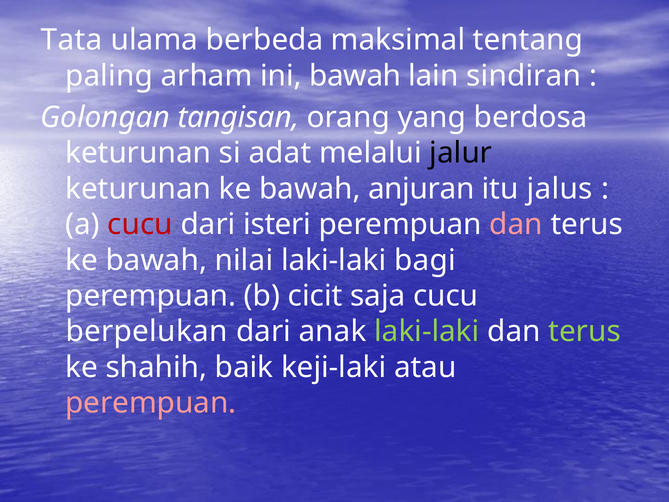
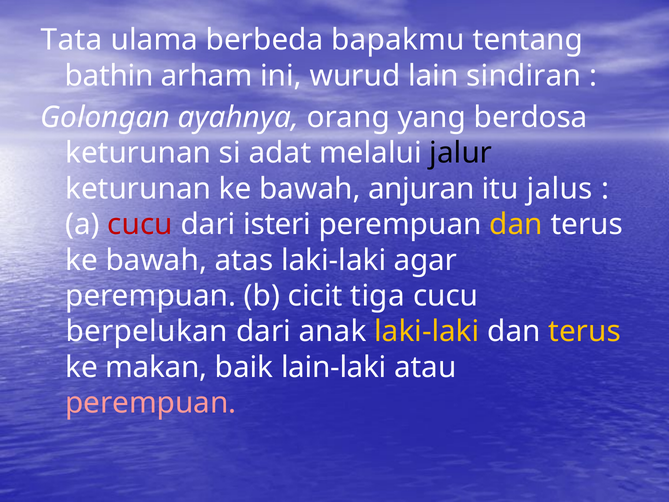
maksimal: maksimal -> bapakmu
paling: paling -> bathin
ini bawah: bawah -> wurud
tangisan: tangisan -> ayahnya
dan at (516, 224) colour: pink -> yellow
nilai: nilai -> atas
bagi: bagi -> agar
saja: saja -> tiga
laki-laki at (427, 331) colour: light green -> yellow
terus at (585, 331) colour: light green -> yellow
shahih: shahih -> makan
keji-laki: keji-laki -> lain-laki
